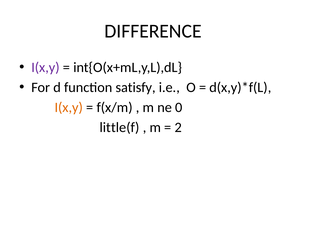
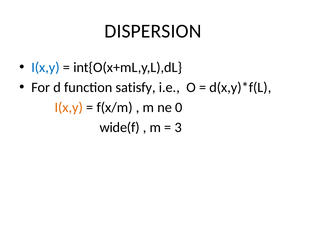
DIFFERENCE: DIFFERENCE -> DISPERSION
I(x,y at (46, 67) colour: purple -> blue
little(f: little(f -> wide(f
2: 2 -> 3
